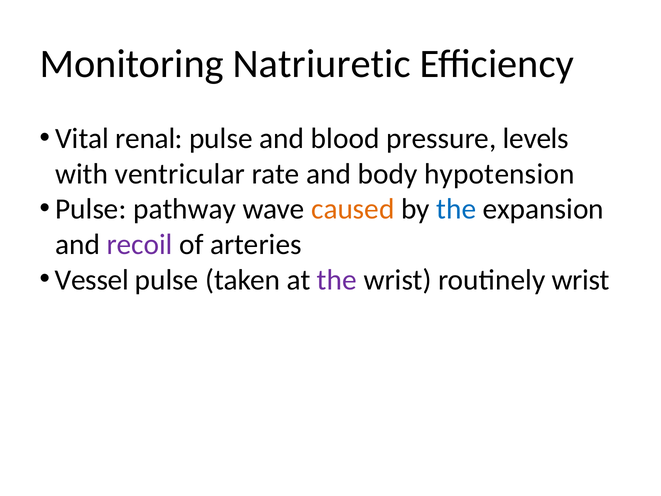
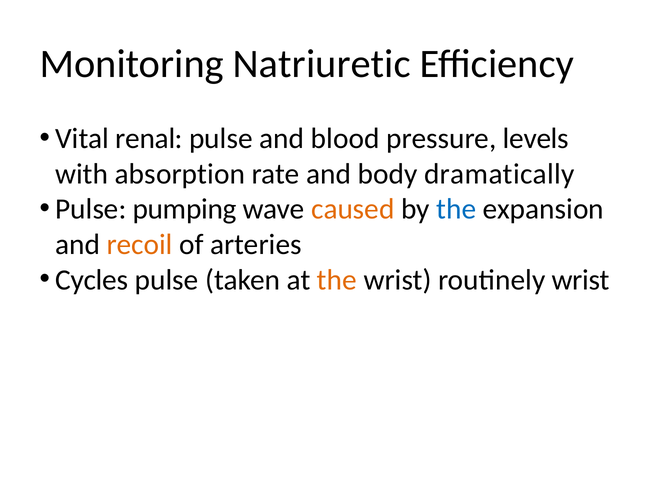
ventricular: ventricular -> absorption
hypotension: hypotension -> dramatically
pathway: pathway -> pumping
recoil colour: purple -> orange
Vessel: Vessel -> Cycles
the at (337, 280) colour: purple -> orange
